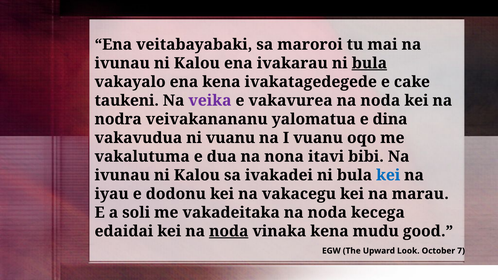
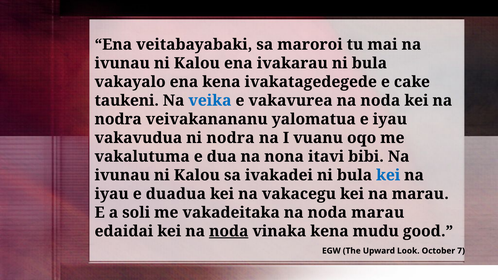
bula at (369, 63) underline: present -> none
veika colour: purple -> blue
e dina: dina -> iyau
ni vuanu: vuanu -> nodra
dodonu: dodonu -> duadua
noda kecega: kecega -> marau
